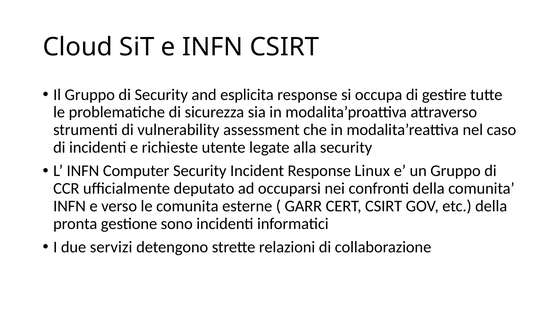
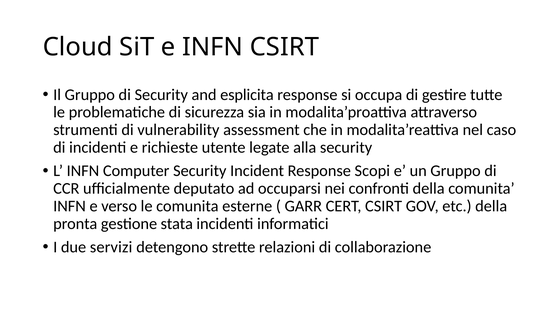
Linux: Linux -> Scopi
sono: sono -> stata
